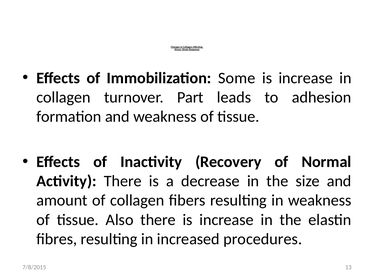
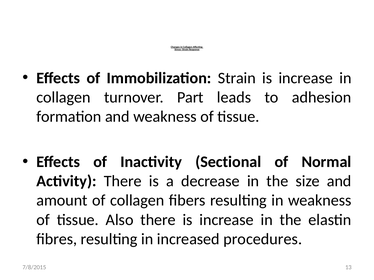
Some: Some -> Strain
Recovery: Recovery -> Sectional
